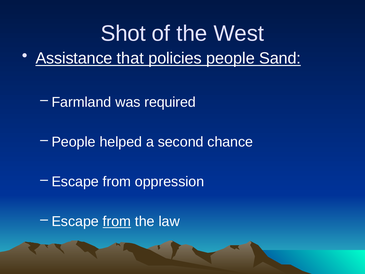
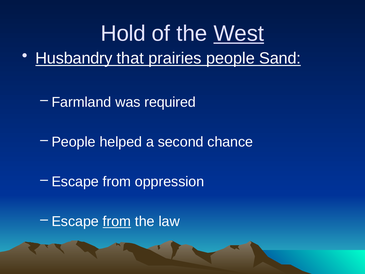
Shot: Shot -> Hold
West underline: none -> present
Assistance: Assistance -> Husbandry
policies: policies -> prairies
